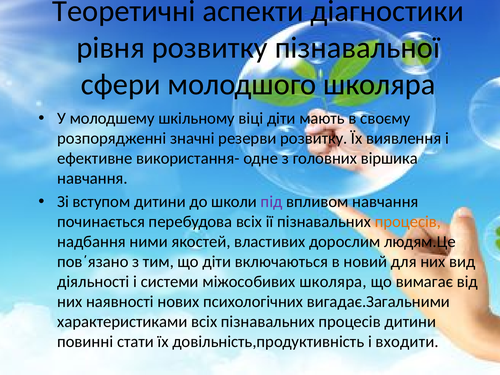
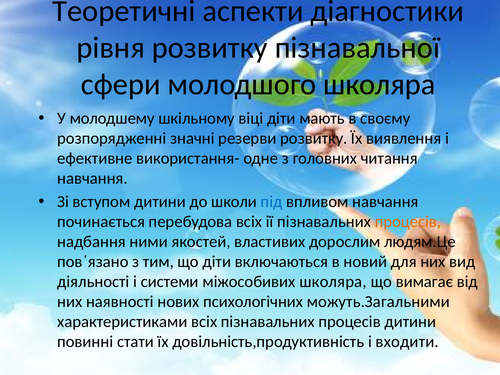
віршика: віршика -> читання
під colour: purple -> blue
вигадає.Загальними: вигадає.Загальними -> можуть.Загальними
